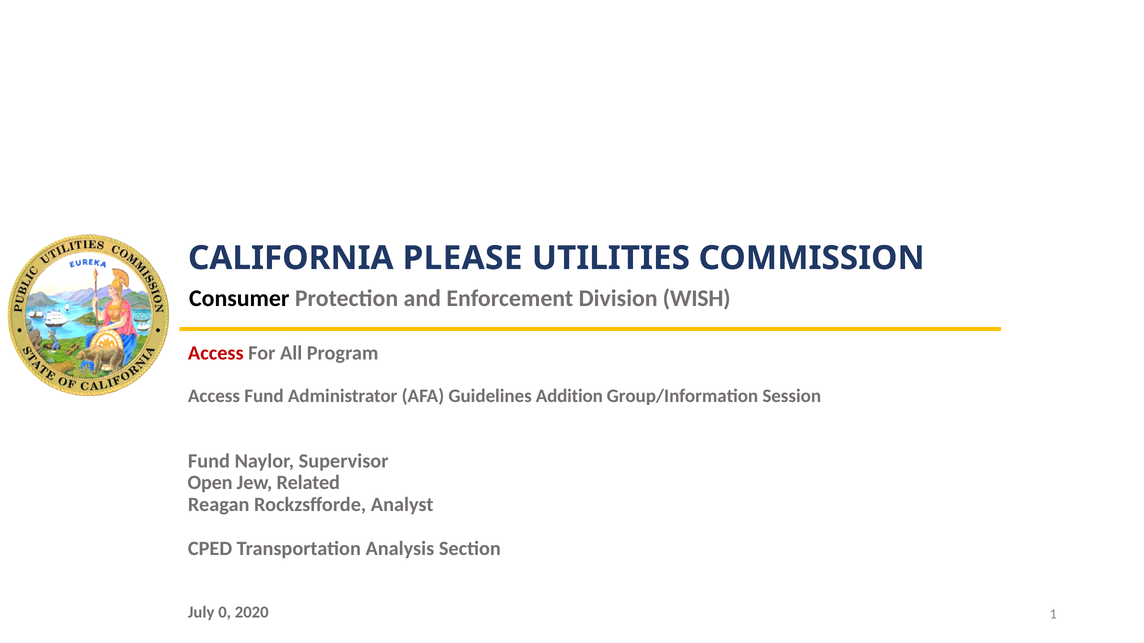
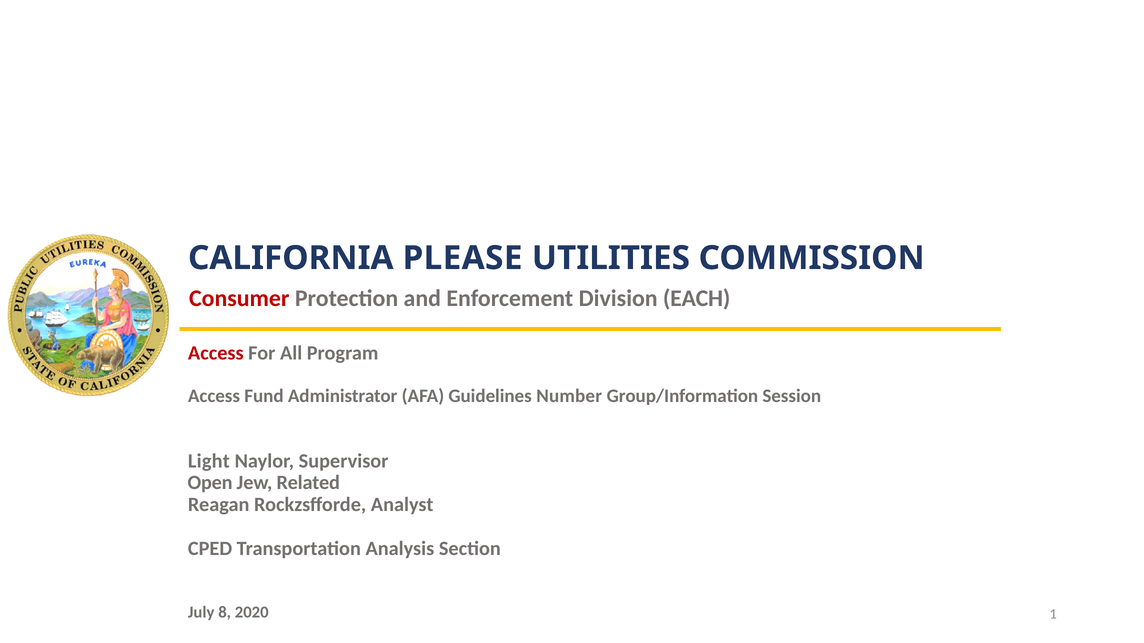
Consumer colour: black -> red
WISH: WISH -> EACH
Addition: Addition -> Number
Fund at (209, 461): Fund -> Light
0: 0 -> 8
